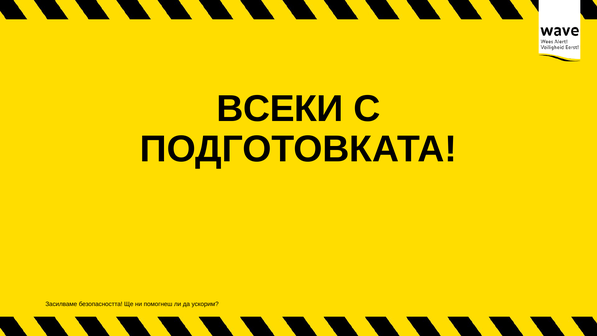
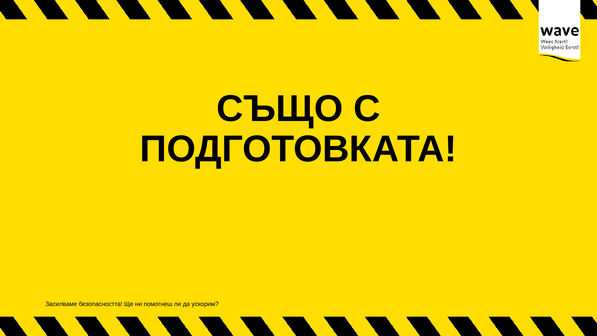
ВСЕКИ: ВСЕКИ -> СЪЩО
